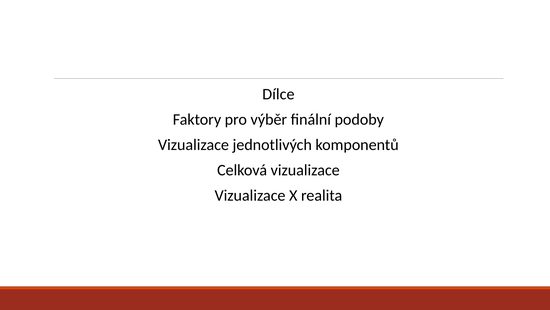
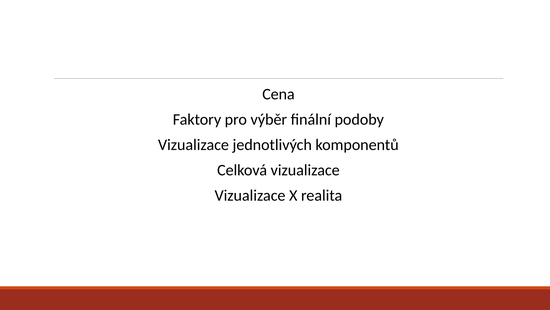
Dílce: Dílce -> Cena
